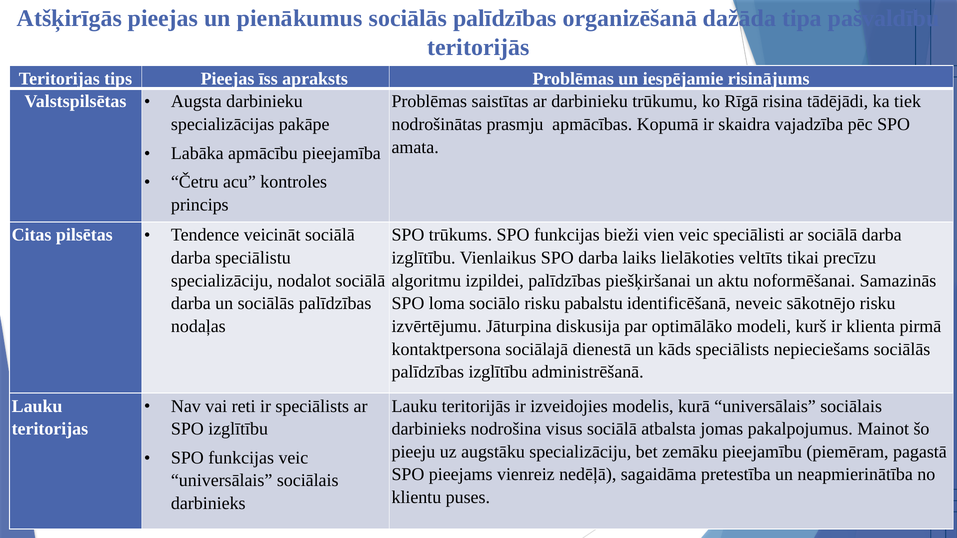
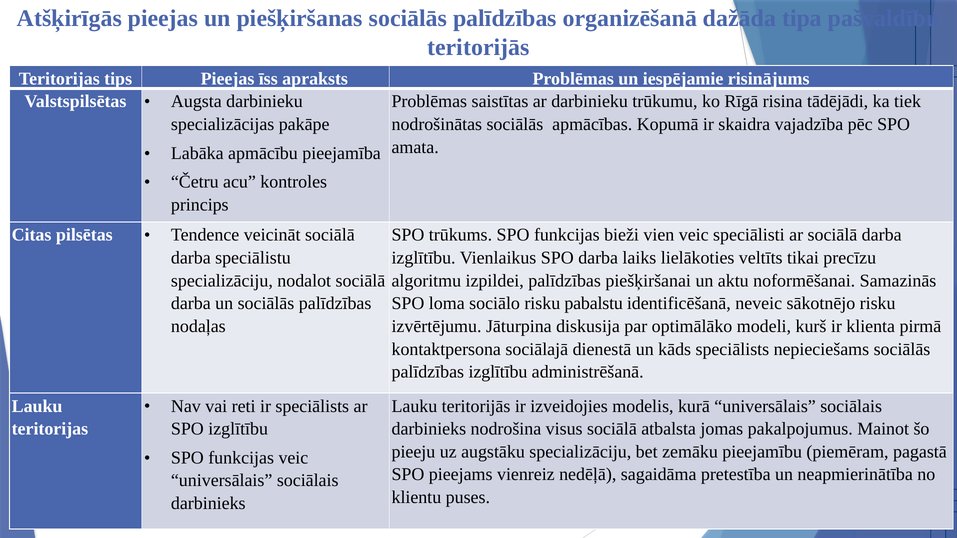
pienākumus: pienākumus -> piešķiršanas
nodrošinātas prasmju: prasmju -> sociālās
